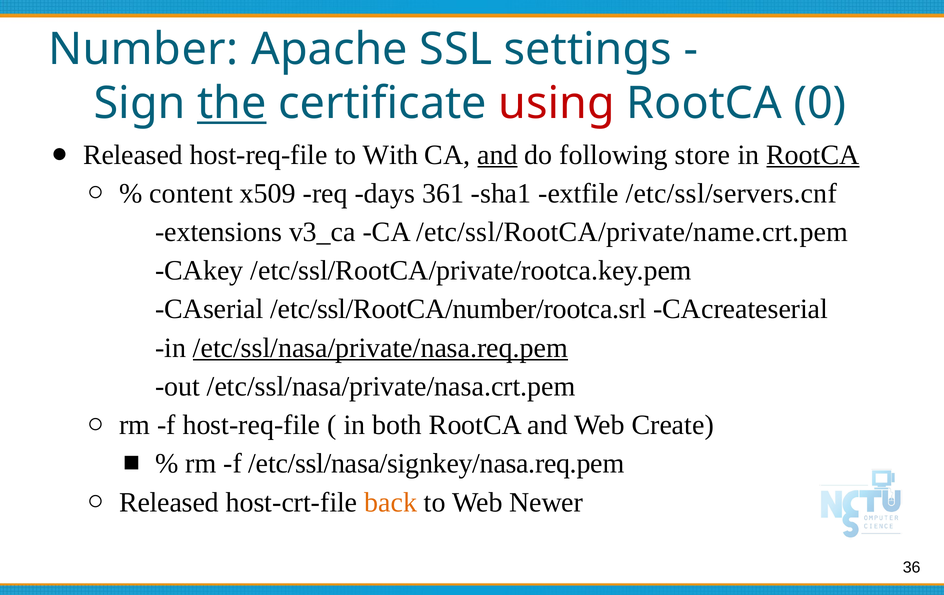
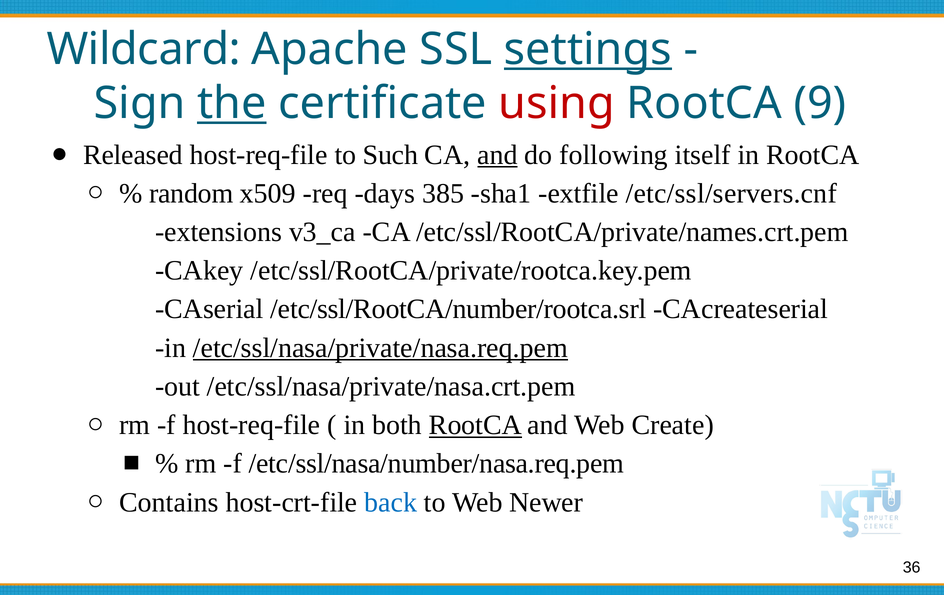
Number: Number -> Wildcard
settings underline: none -> present
0: 0 -> 9
With: With -> Such
store: store -> itself
RootCA at (813, 155) underline: present -> none
content: content -> random
361: 361 -> 385
/etc/ssl/RootCA/private/name.crt.pem: /etc/ssl/RootCA/private/name.crt.pem -> /etc/ssl/RootCA/private/names.crt.pem
RootCA at (475, 425) underline: none -> present
/etc/ssl/nasa/signkey/nasa.req.pem: /etc/ssl/nasa/signkey/nasa.req.pem -> /etc/ssl/nasa/number/nasa.req.pem
Released at (169, 502): Released -> Contains
back colour: orange -> blue
